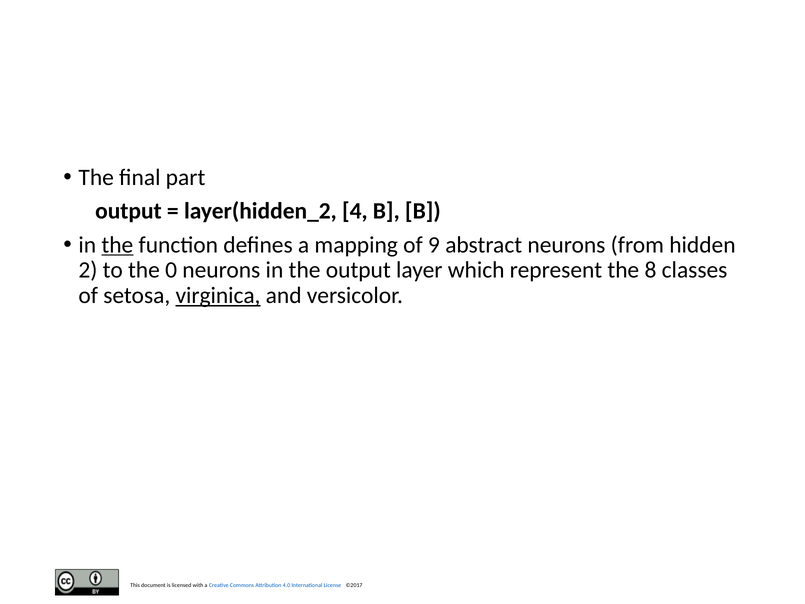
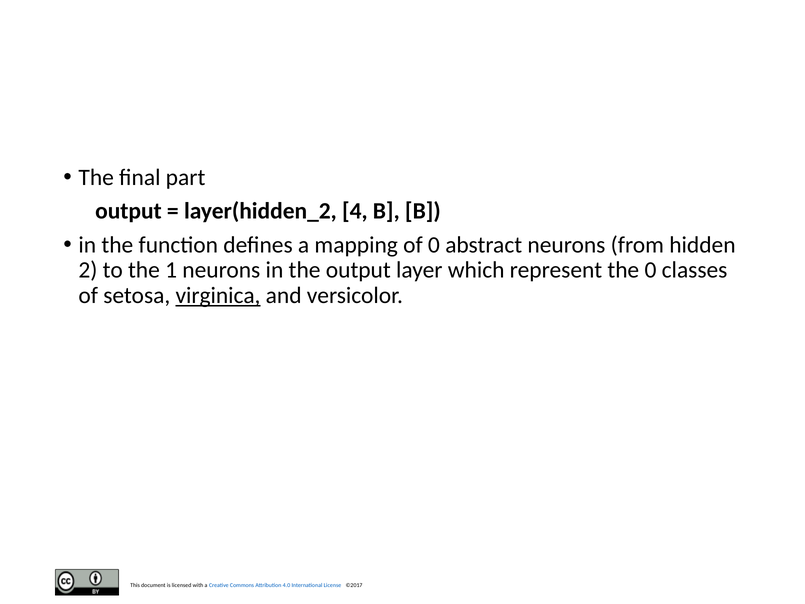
the at (117, 245) underline: present -> none
of 9: 9 -> 0
0: 0 -> 1
the 8: 8 -> 0
